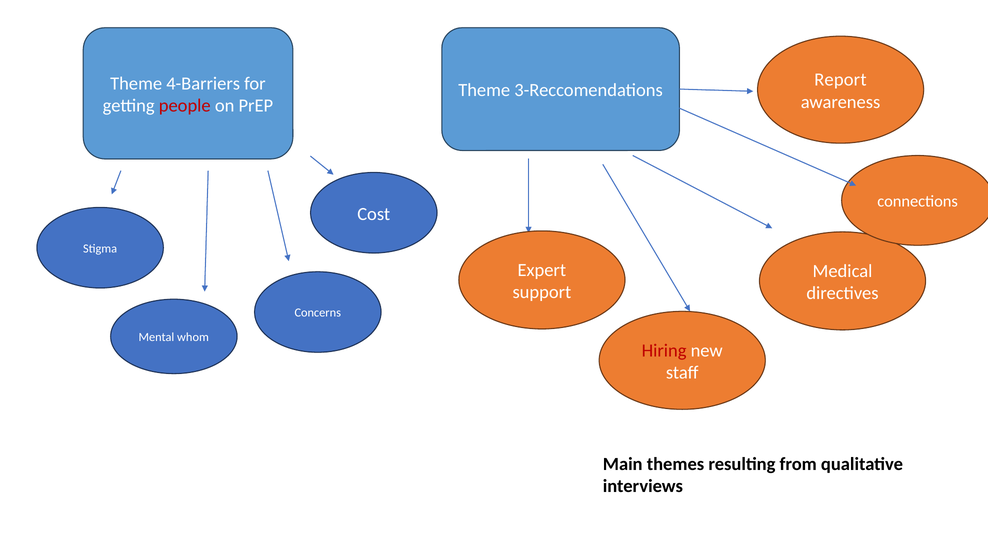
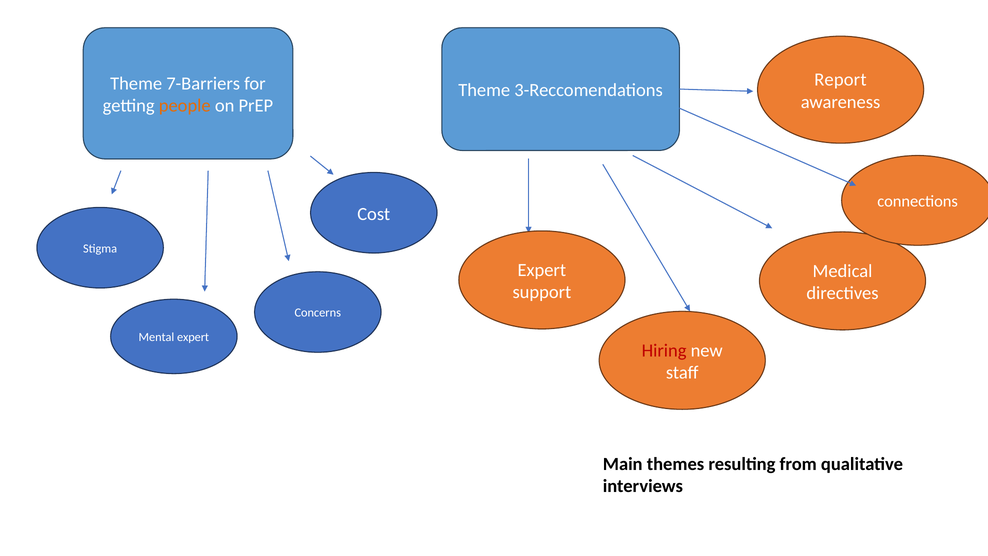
4-Barriers: 4-Barriers -> 7-Barriers
people colour: red -> orange
Mental whom: whom -> expert
